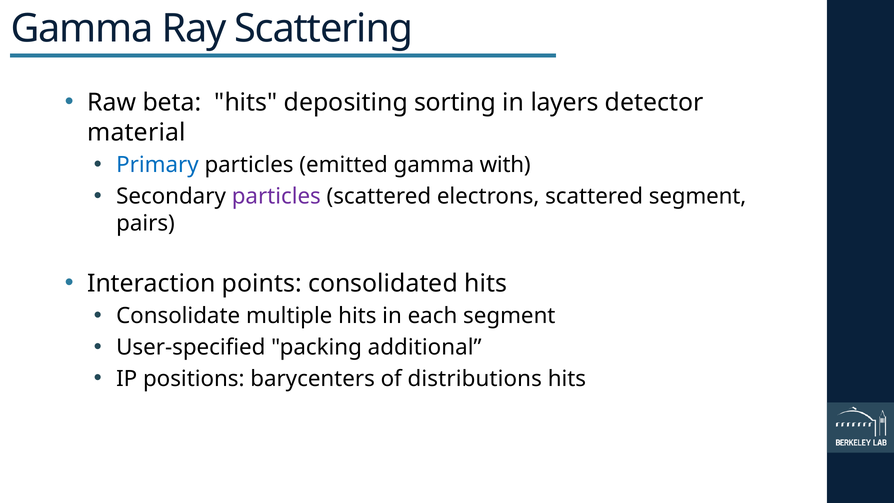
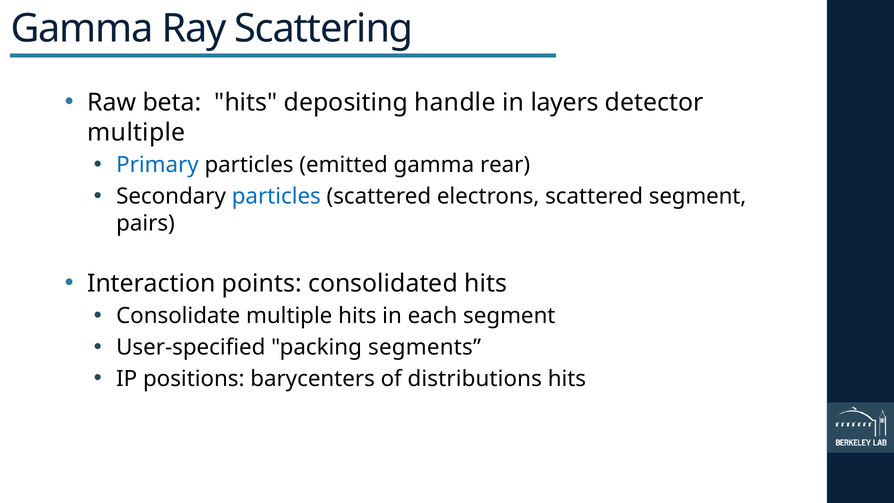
sorting: sorting -> handle
material at (136, 132): material -> multiple
with: with -> rear
particles at (276, 196) colour: purple -> blue
additional: additional -> segments
